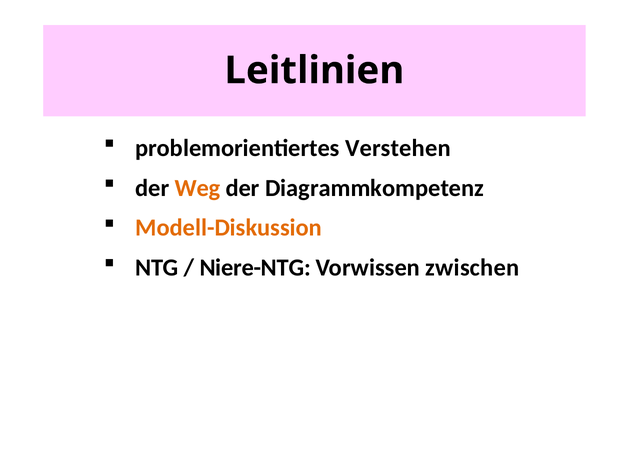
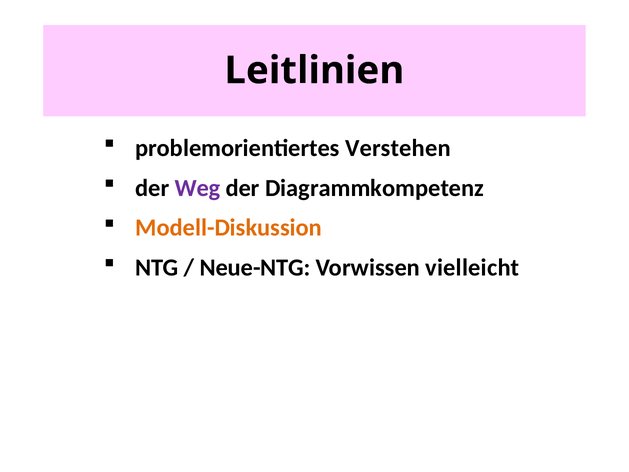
Weg colour: orange -> purple
Niere-NTG: Niere-NTG -> Neue-NTG
zwischen: zwischen -> vielleicht
